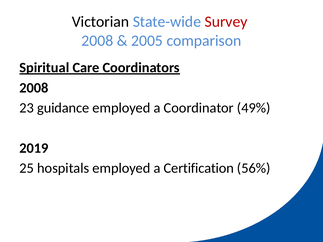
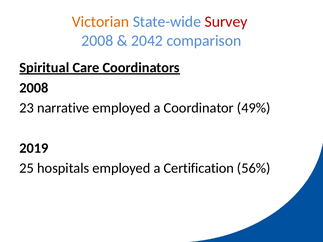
Victorian colour: black -> orange
2005: 2005 -> 2042
guidance: guidance -> narrative
